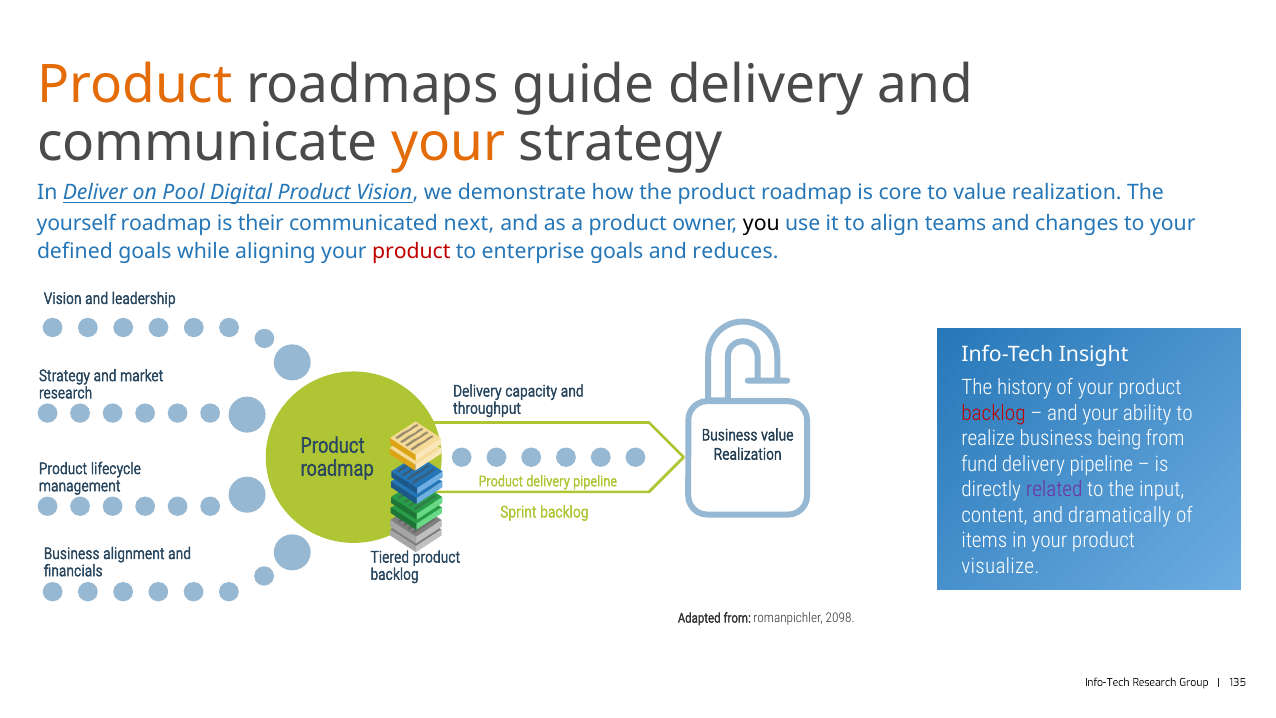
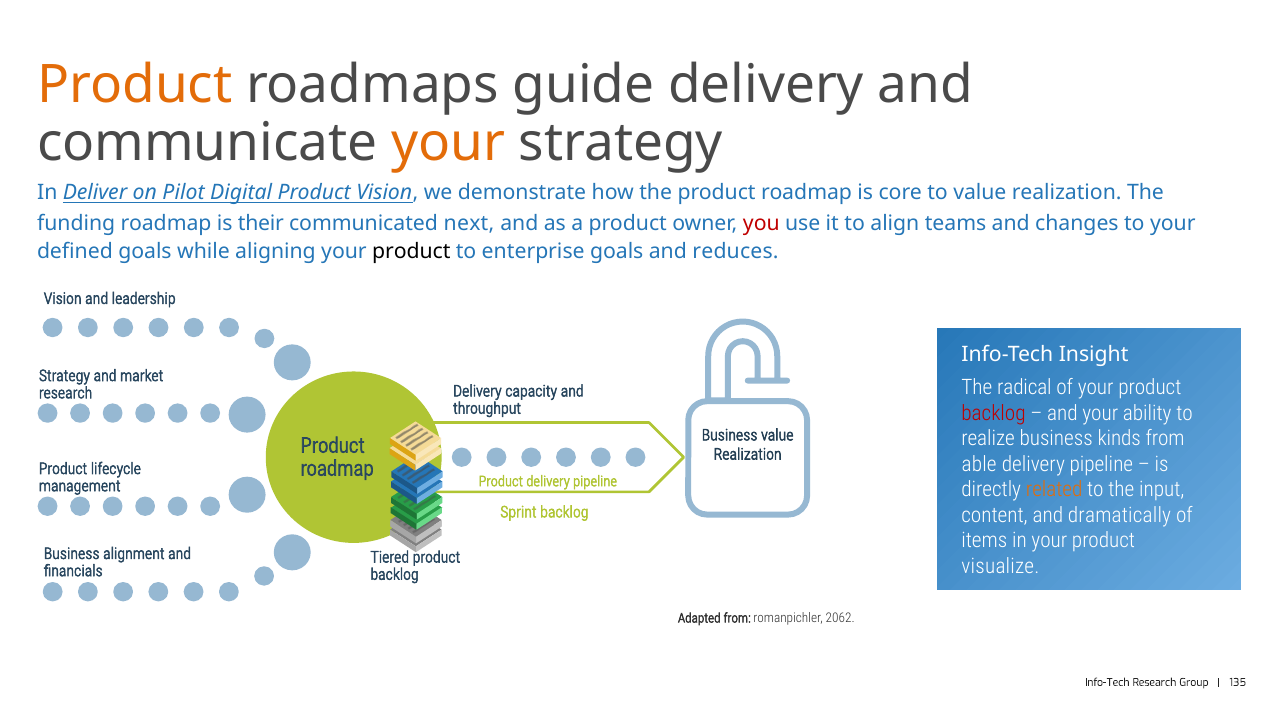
Pool: Pool -> Pilot
yourself: yourself -> funding
you colour: black -> red
product at (411, 252) colour: red -> black
history: history -> radical
being: being -> kinds
fund: fund -> able
related colour: purple -> orange
2098: 2098 -> 2062
